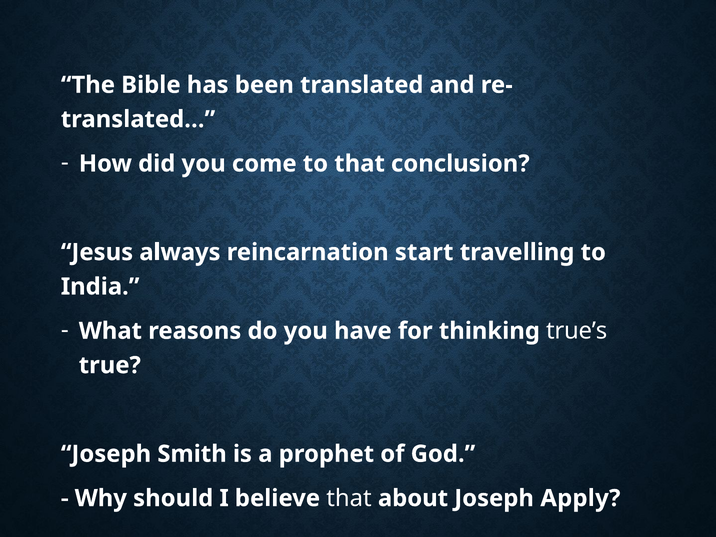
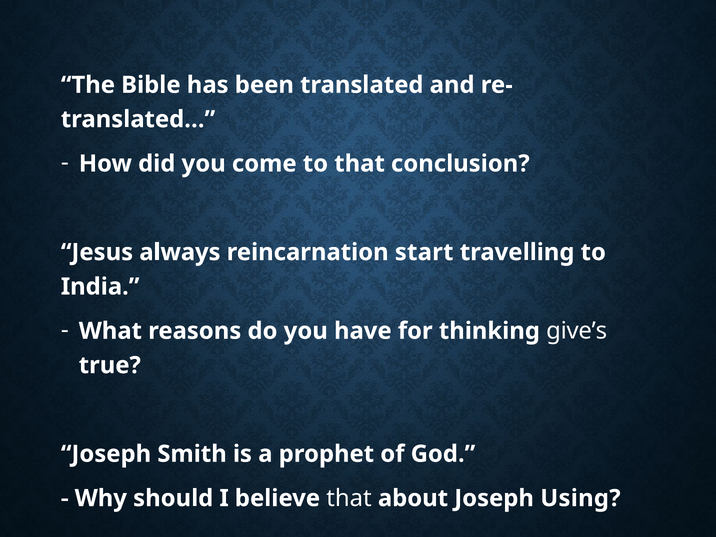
true’s: true’s -> give’s
Apply: Apply -> Using
